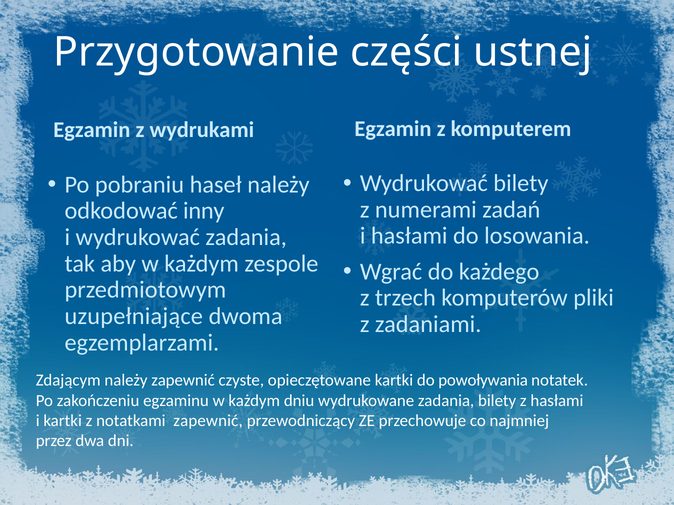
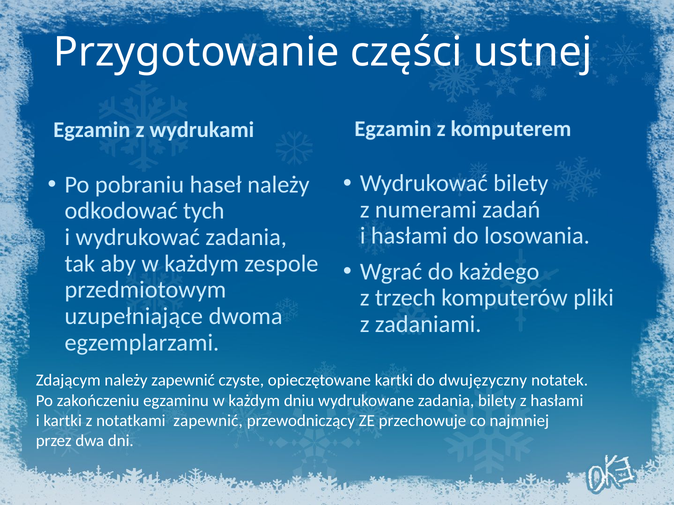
inny: inny -> tych
powoływania: powoływania -> dwujęzyczny
